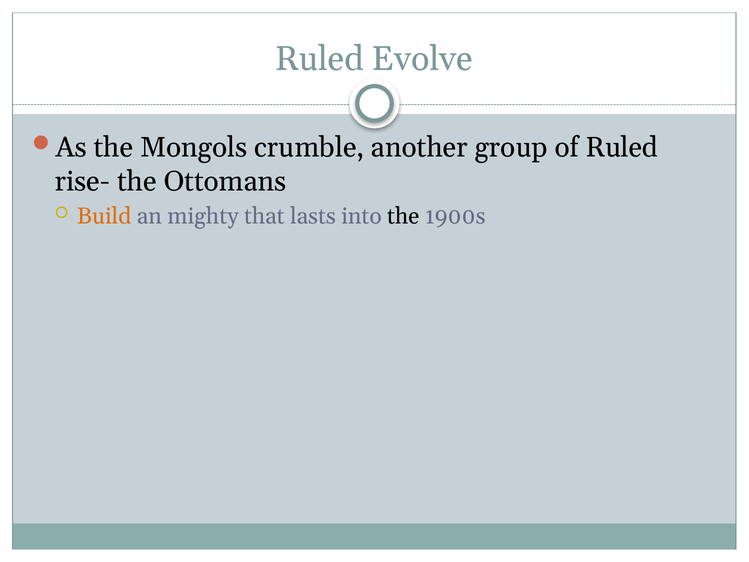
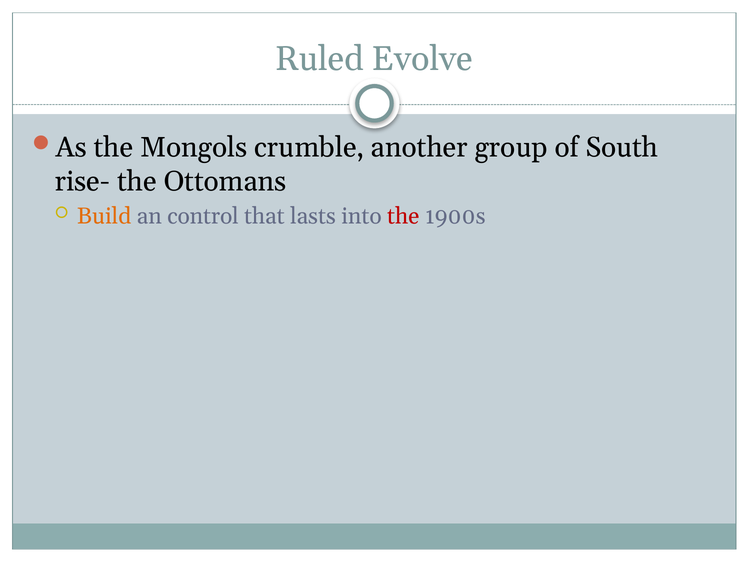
of Ruled: Ruled -> South
mighty: mighty -> control
the at (403, 216) colour: black -> red
